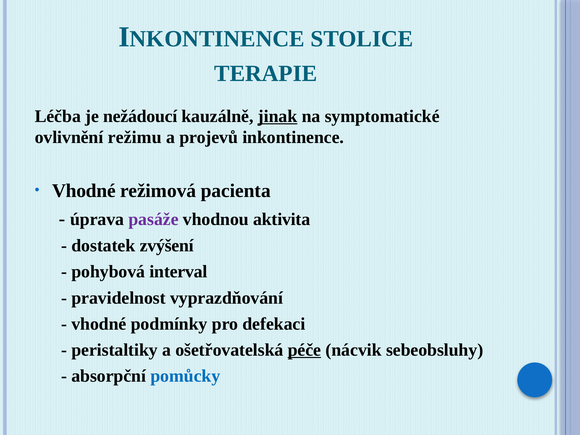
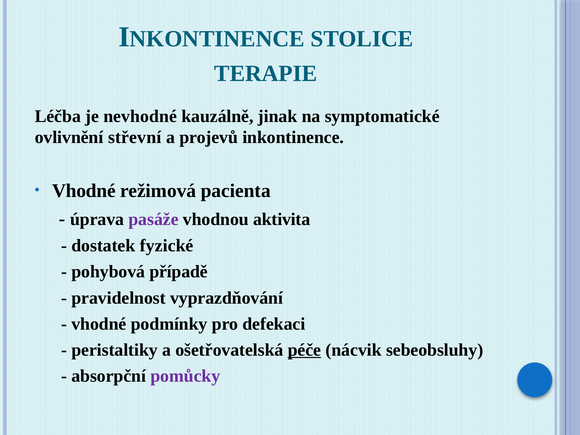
nežádoucí: nežádoucí -> nevhodné
jinak underline: present -> none
režimu: režimu -> střevní
zvýšení: zvýšení -> fyzické
interval: interval -> případě
pomůcky colour: blue -> purple
